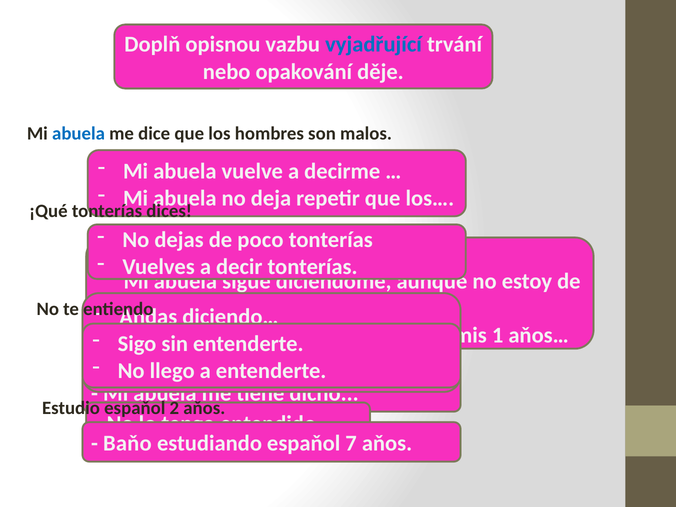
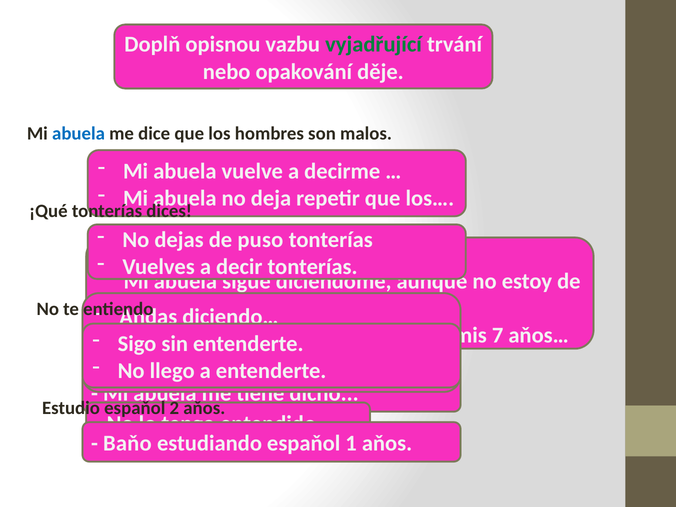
vyjadřující colour: blue -> green
poco: poco -> puso
1: 1 -> 7
7: 7 -> 1
